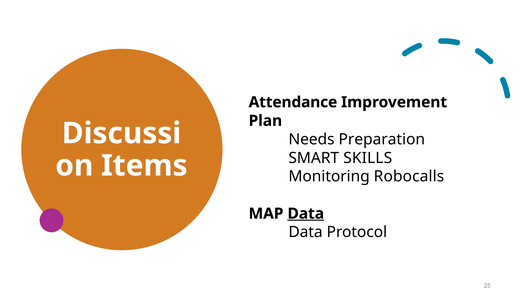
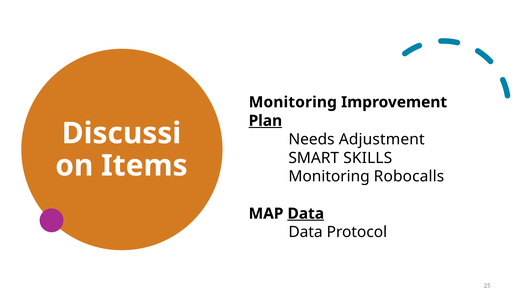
Attendance at (293, 102): Attendance -> Monitoring
Plan underline: none -> present
Preparation: Preparation -> Adjustment
